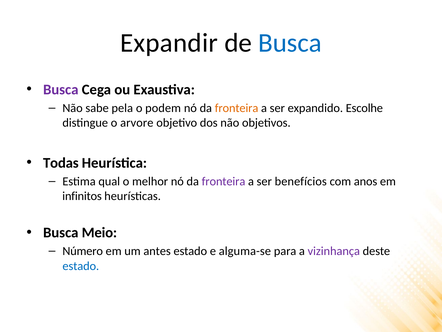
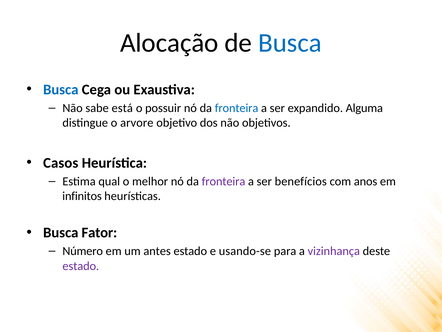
Expandir: Expandir -> Alocação
Busca at (61, 89) colour: purple -> blue
pela: pela -> está
podem: podem -> possuir
fronteira at (237, 108) colour: orange -> blue
Escolhe: Escolhe -> Alguma
Todas: Todas -> Casos
Meio: Meio -> Fator
alguma-se: alguma-se -> usando-se
estado at (81, 266) colour: blue -> purple
